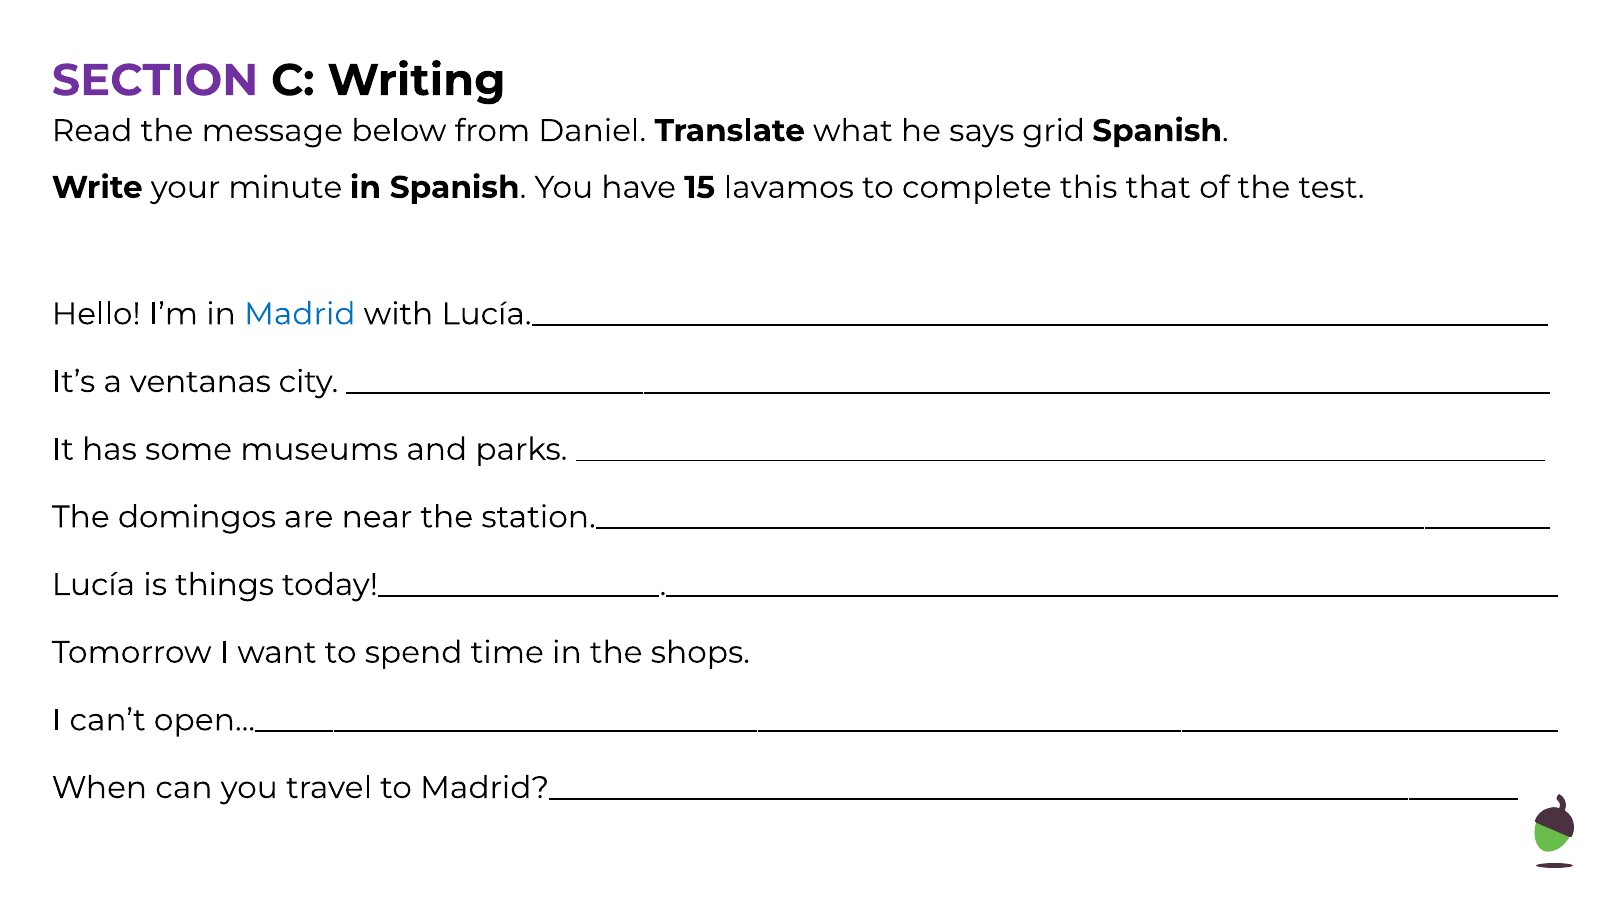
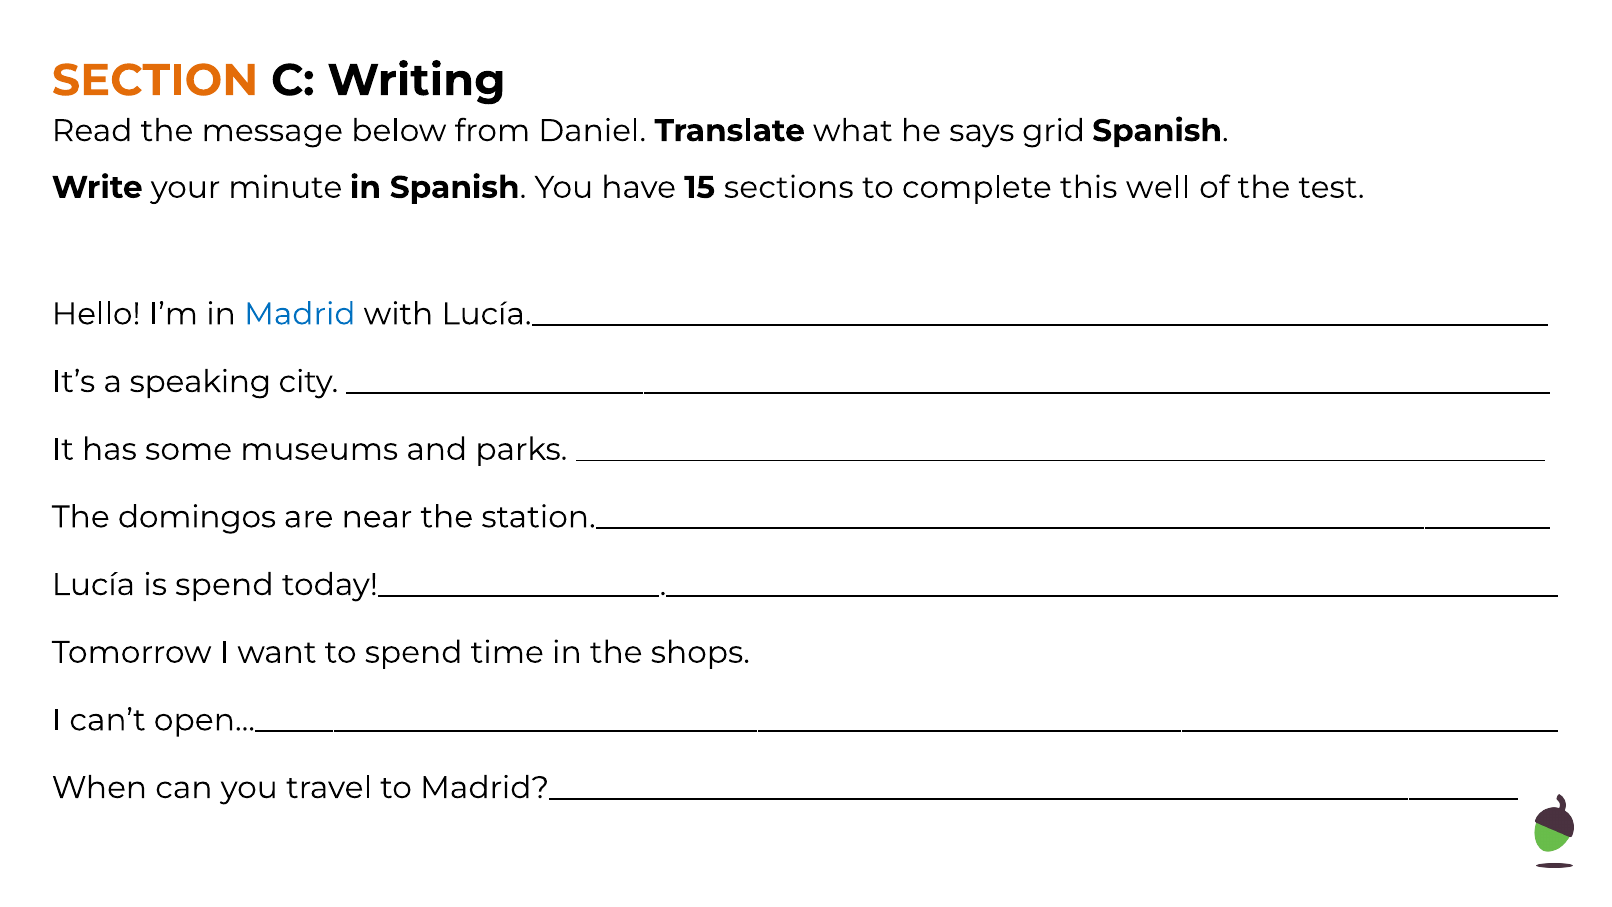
SECTION colour: purple -> orange
lavamos: lavamos -> sections
that: that -> well
ventanas: ventanas -> speaking
is things: things -> spend
